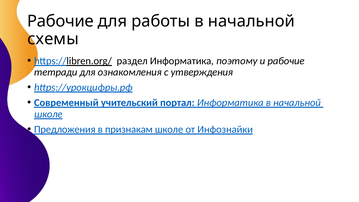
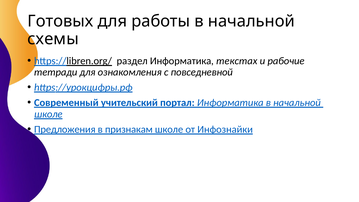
Рабочие at (60, 21): Рабочие -> Готовых
поэтому: поэтому -> текстах
утверждения: утверждения -> повседневной
